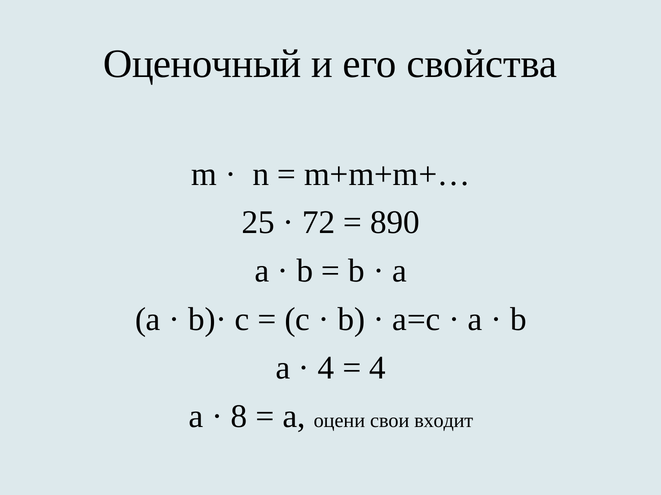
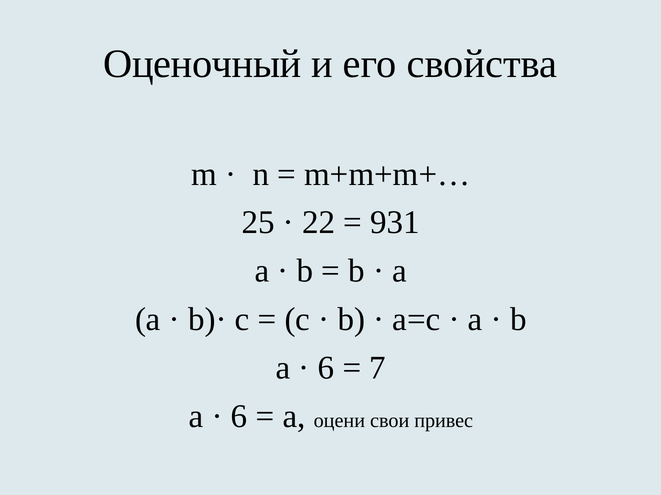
72: 72 -> 22
890: 890 -> 931
4 at (326, 368): 4 -> 6
4 at (378, 368): 4 -> 7
8 at (239, 417): 8 -> 6
входит: входит -> привес
